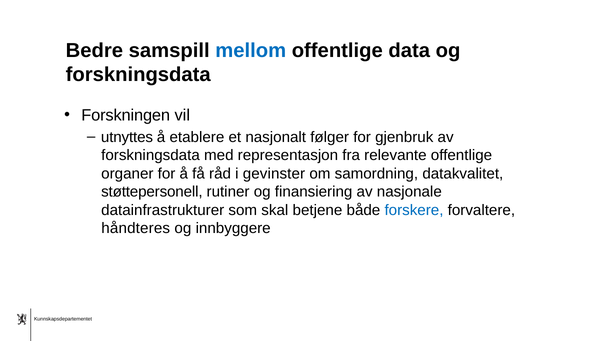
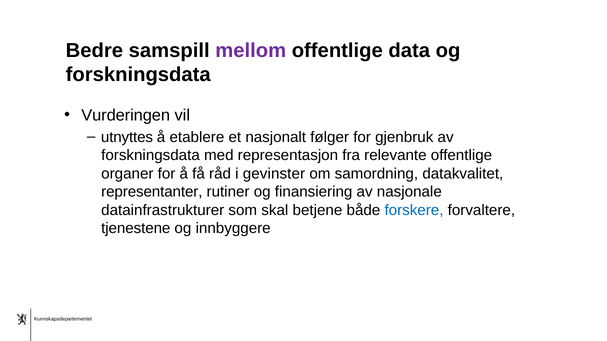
mellom colour: blue -> purple
Forskningen: Forskningen -> Vurderingen
støttepersonell: støttepersonell -> representanter
håndteres: håndteres -> tjenestene
